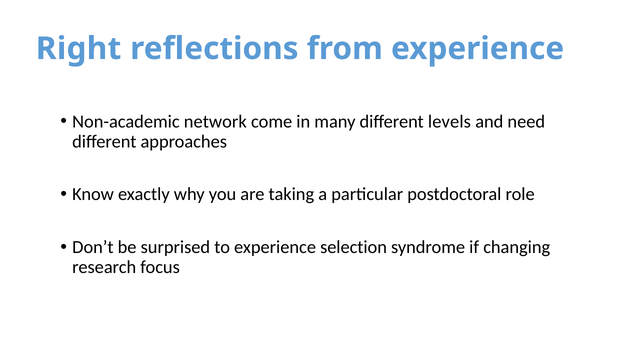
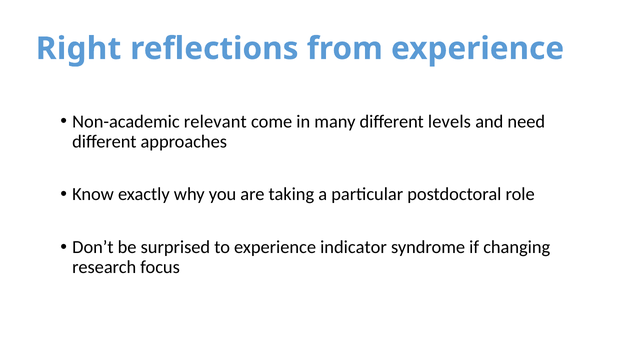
network: network -> relevant
selection: selection -> indicator
